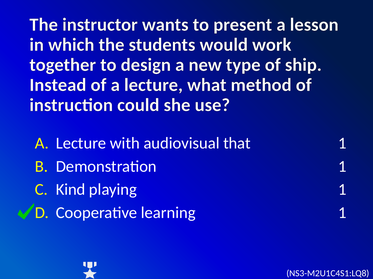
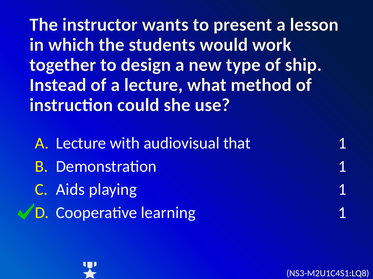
Kind: Kind -> Aids
